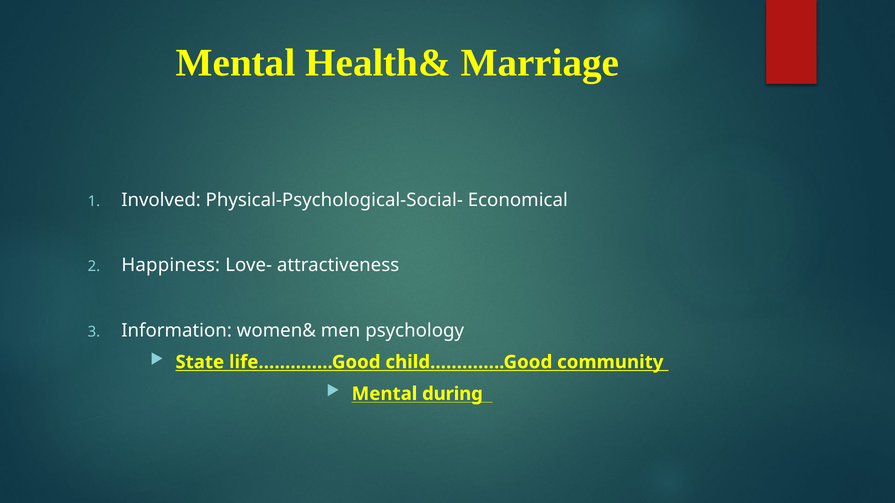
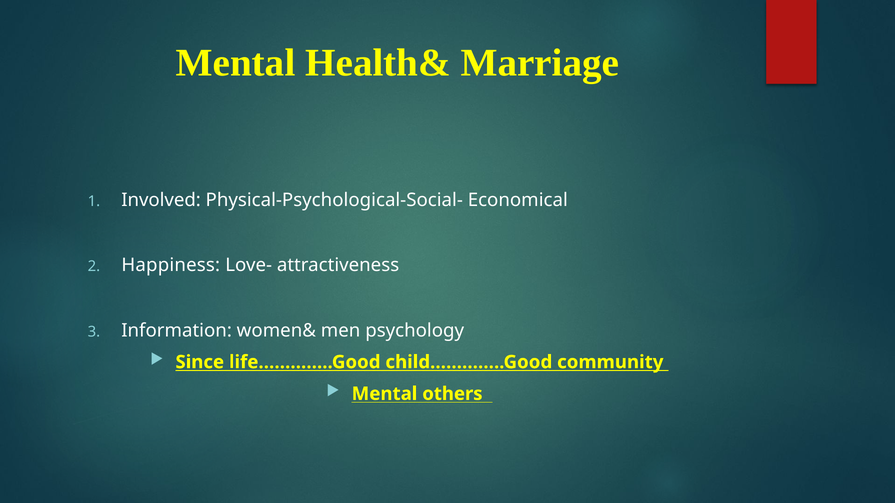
State: State -> Since
during: during -> others
